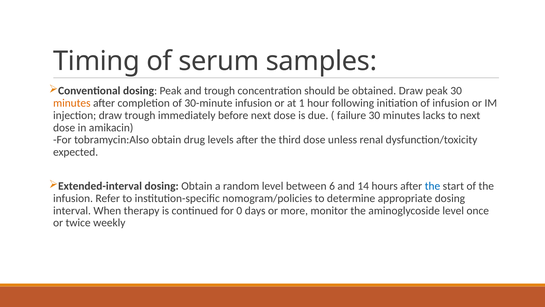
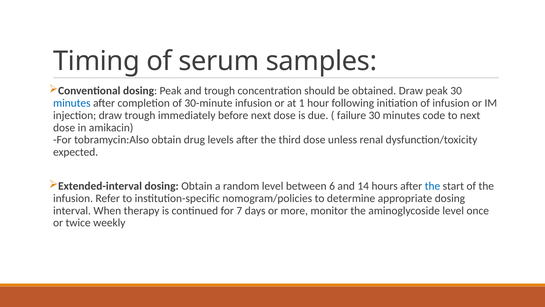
minutes at (72, 103) colour: orange -> blue
lacks: lacks -> code
0: 0 -> 7
